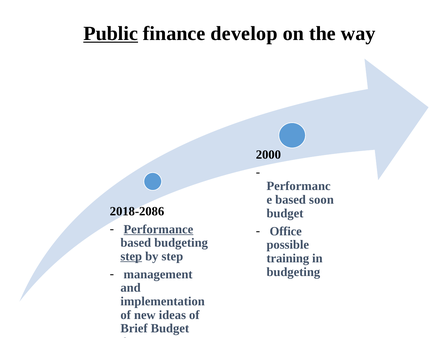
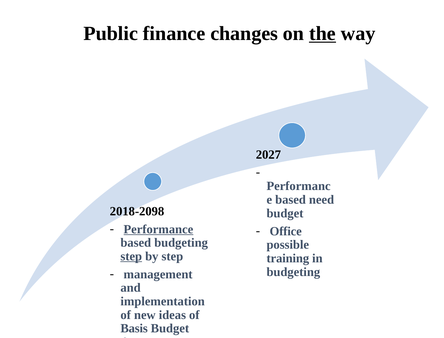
Public underline: present -> none
develop: develop -> changes
the underline: none -> present
2000: 2000 -> 2027
soon: soon -> need
2018-2086: 2018-2086 -> 2018-2098
Brief: Brief -> Basis
